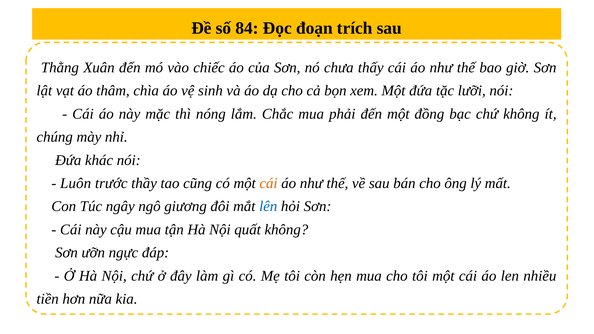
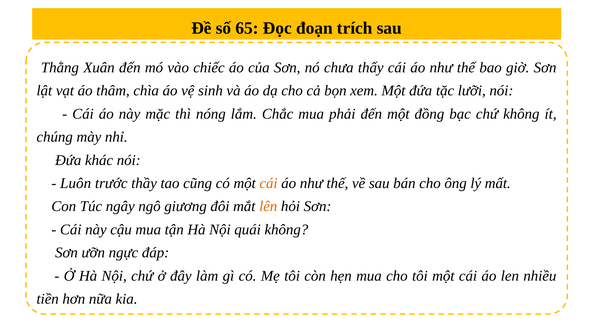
84: 84 -> 65
lên colour: blue -> orange
quất: quất -> quái
